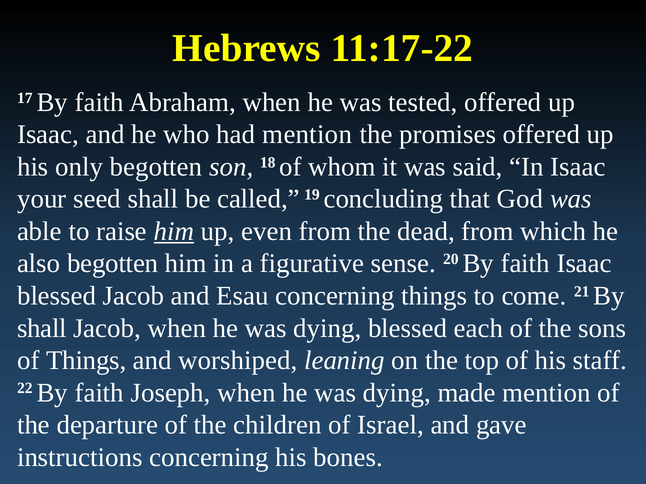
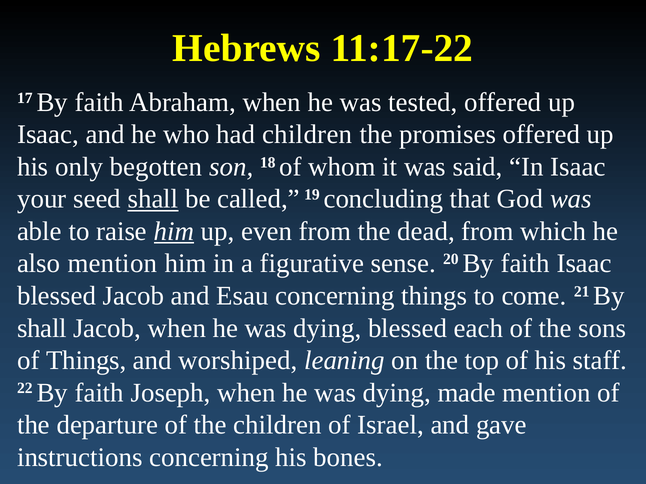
had mention: mention -> children
shall at (153, 199) underline: none -> present
also begotten: begotten -> mention
